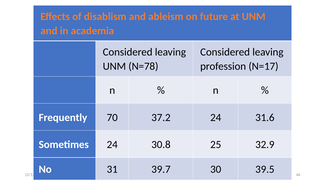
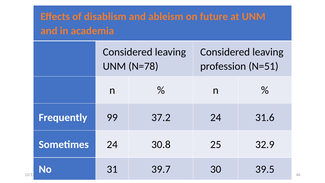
N=17: N=17 -> N=51
70: 70 -> 99
